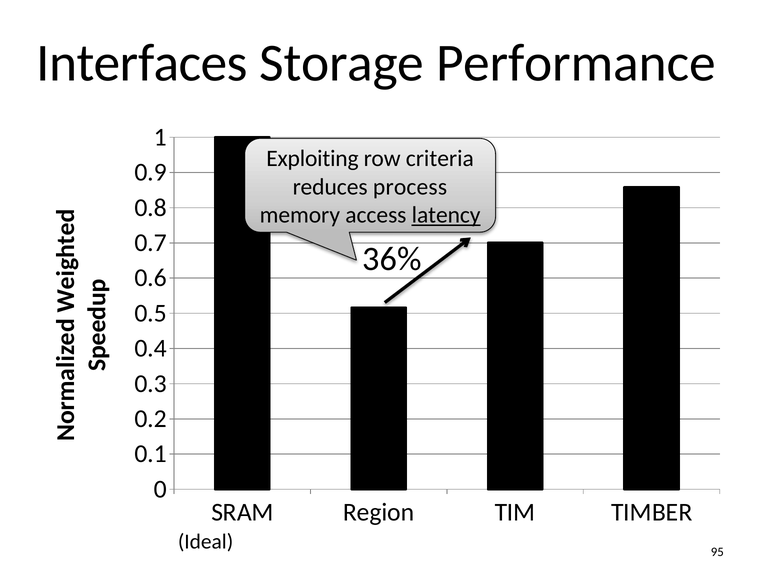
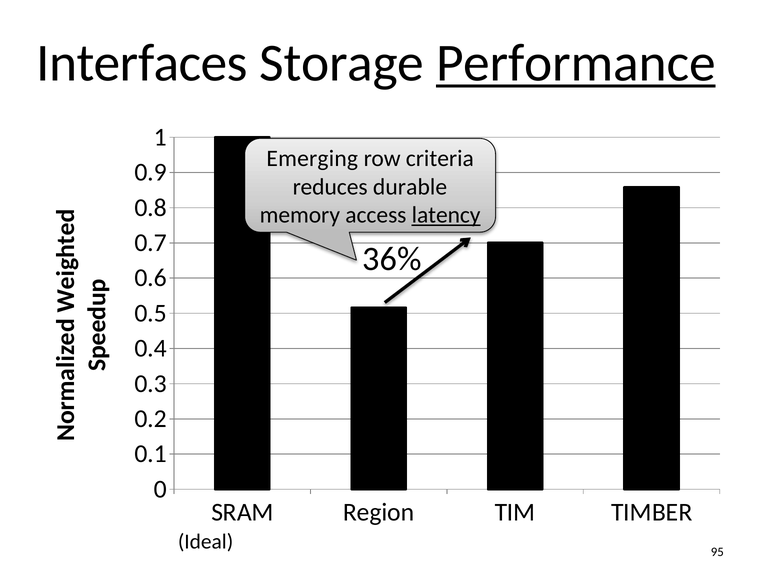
Performance underline: none -> present
Exploiting: Exploiting -> Emerging
process: process -> durable
